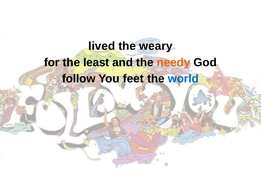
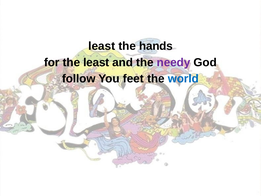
lived at (102, 46): lived -> least
weary: weary -> hands
needy colour: orange -> purple
